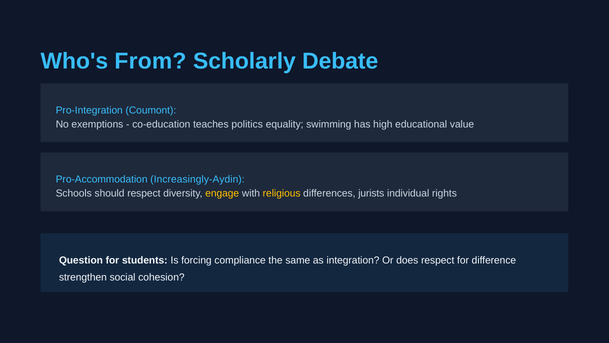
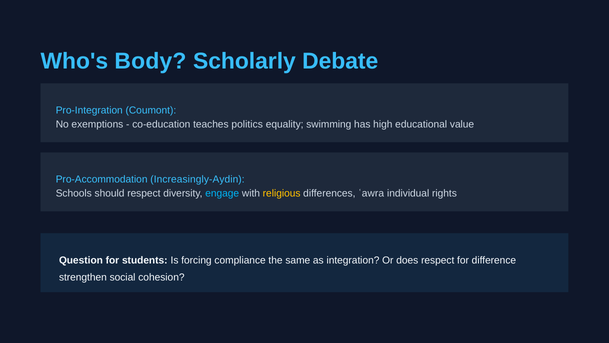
From: From -> Body
engage colour: yellow -> light blue
jurists: jurists -> ʿawra
